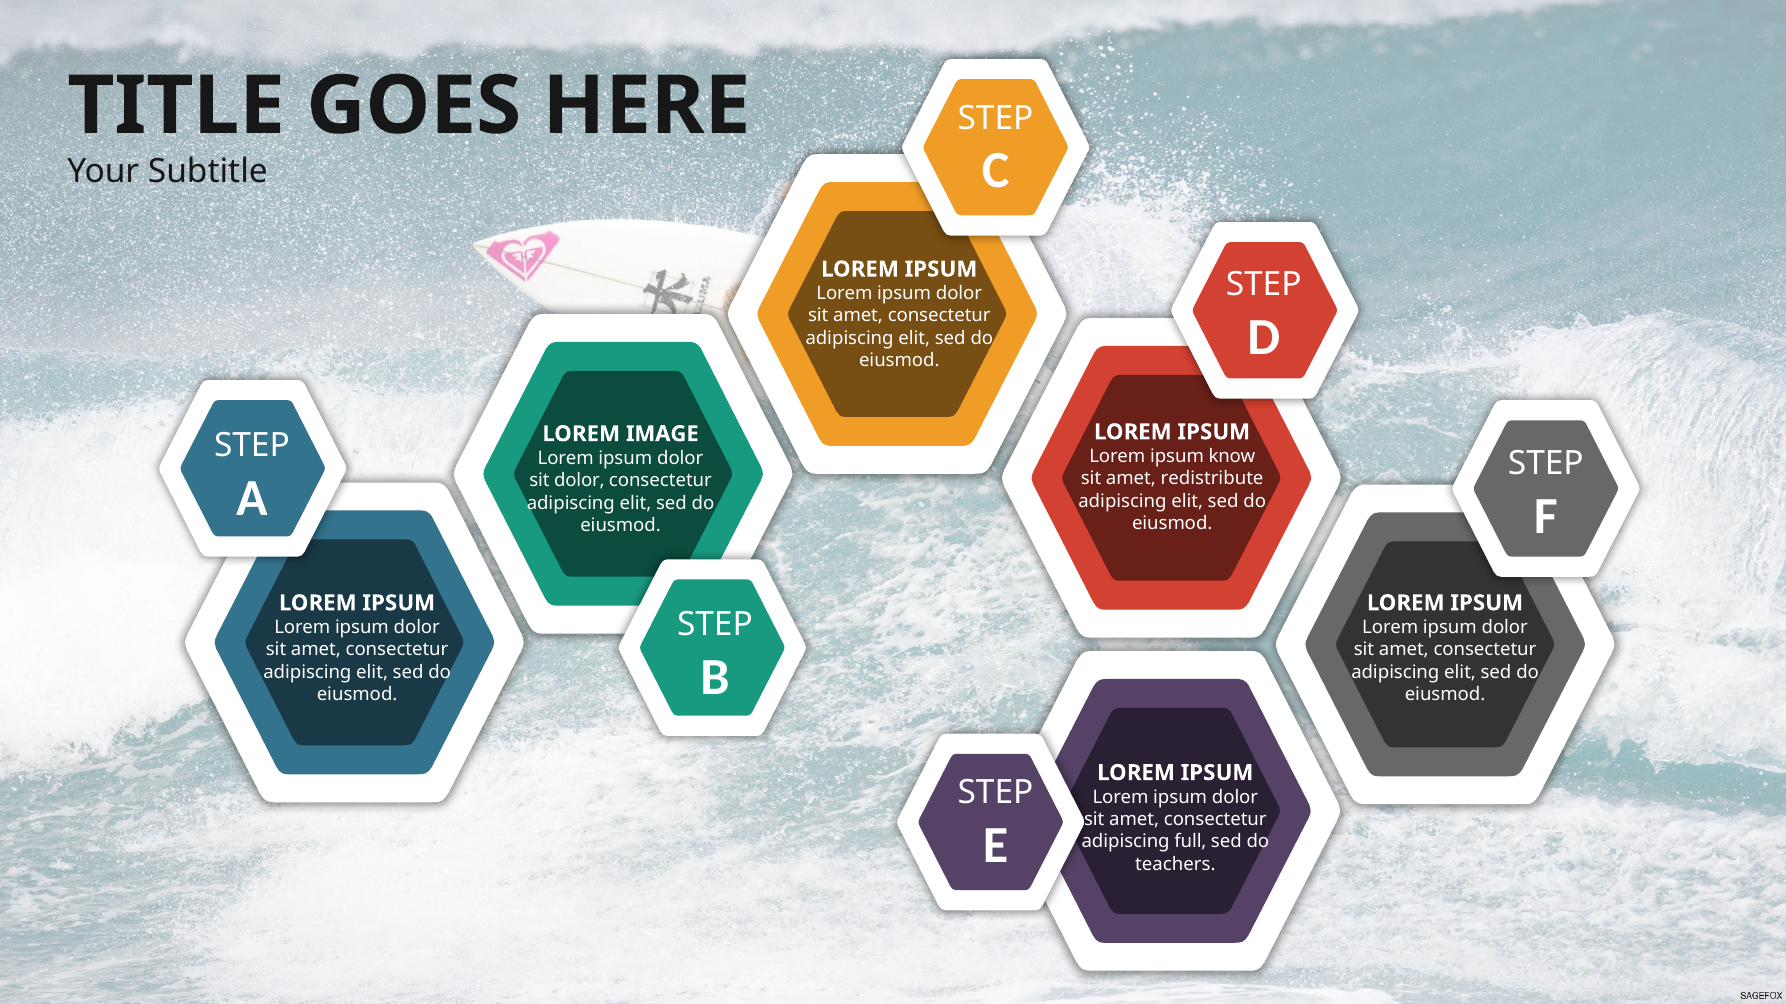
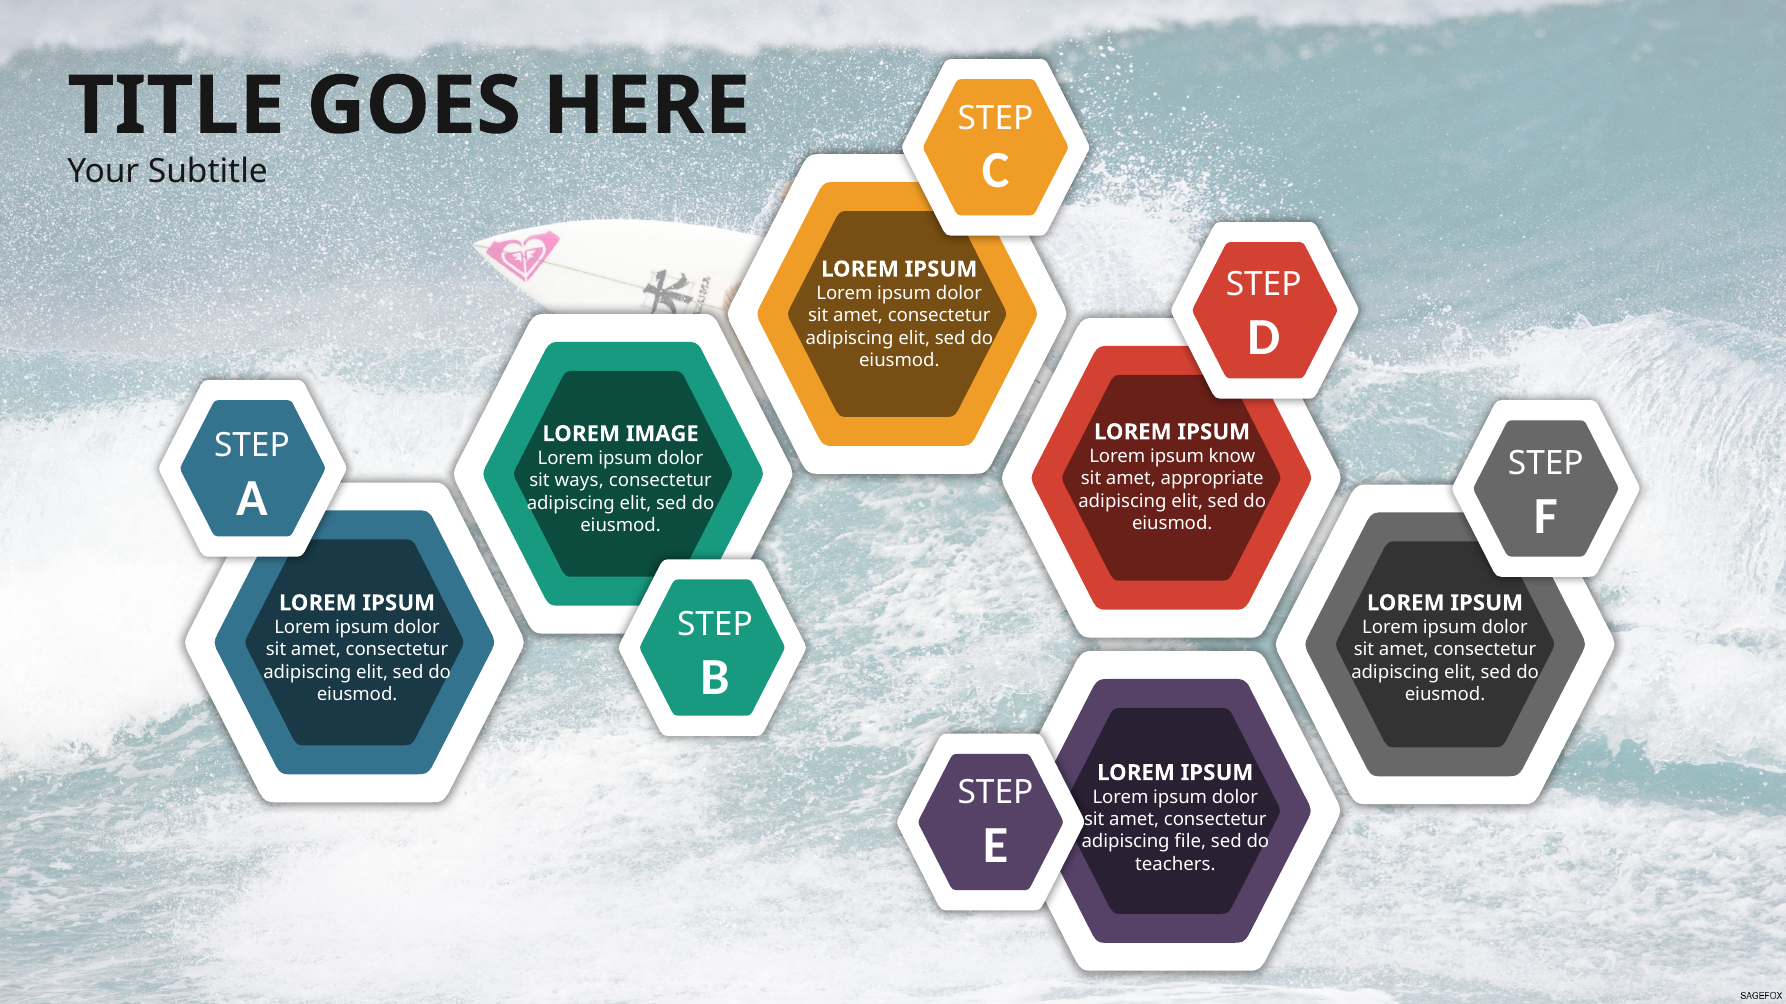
redistribute: redistribute -> appropriate
sit dolor: dolor -> ways
full: full -> file
